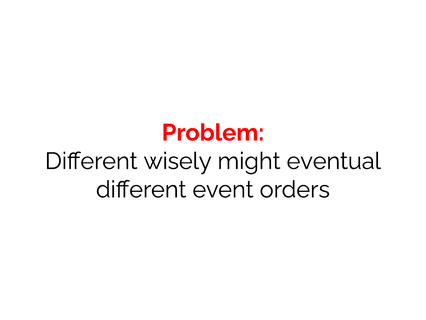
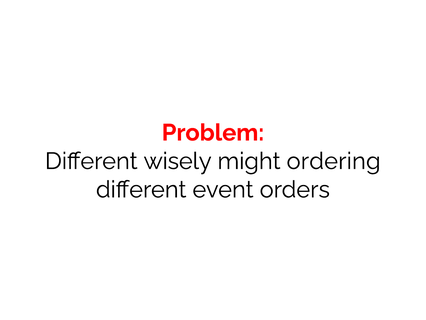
eventual: eventual -> ordering
